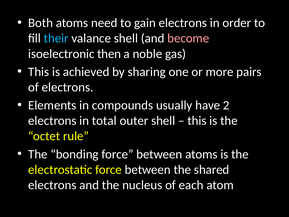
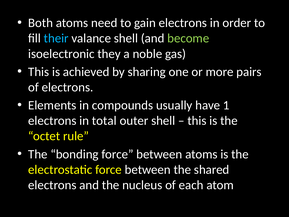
become colour: pink -> light green
then: then -> they
2: 2 -> 1
